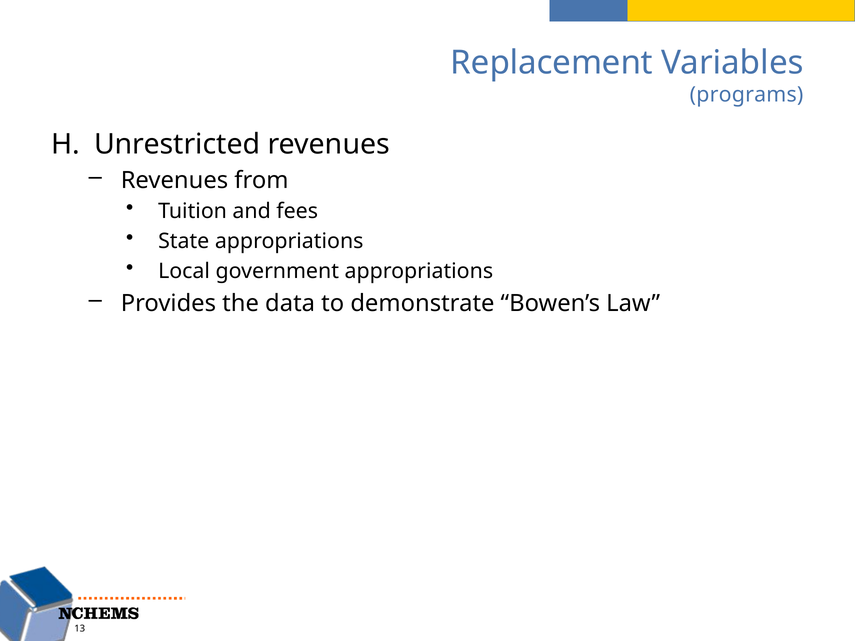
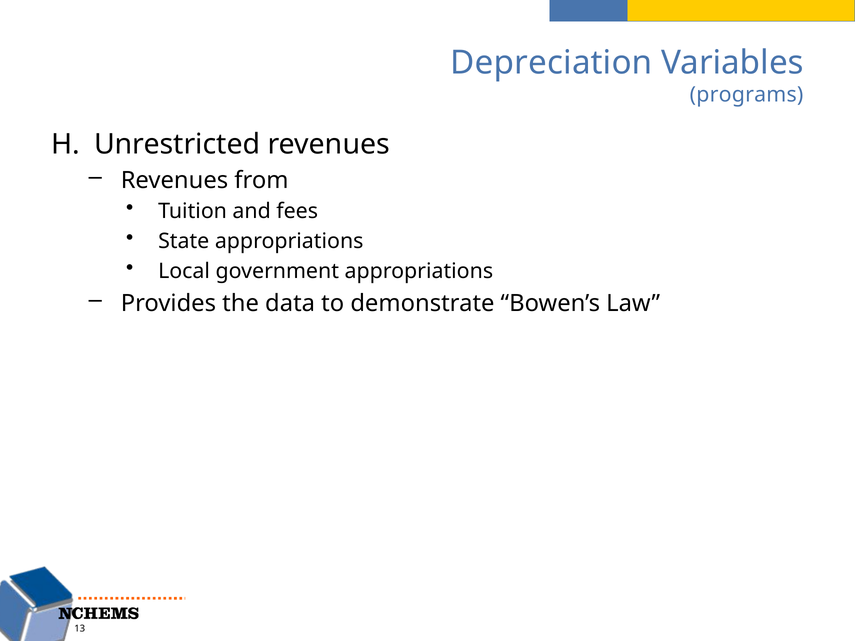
Replacement: Replacement -> Depreciation
